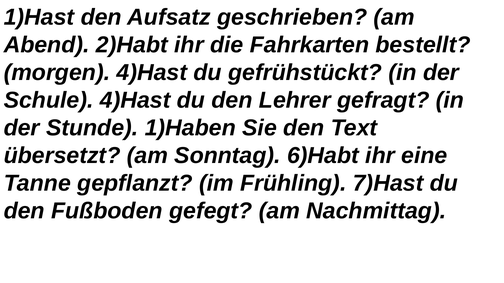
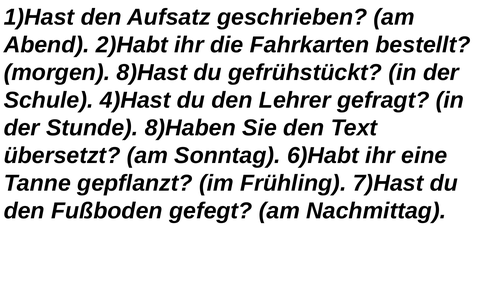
morgen 4)Hast: 4)Hast -> 8)Hast
1)Haben: 1)Haben -> 8)Haben
